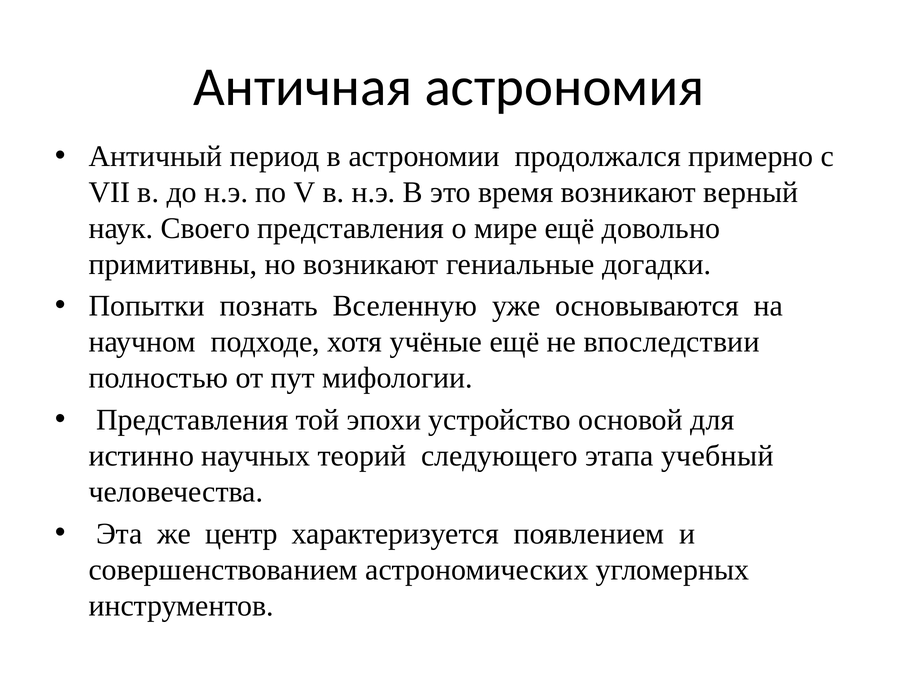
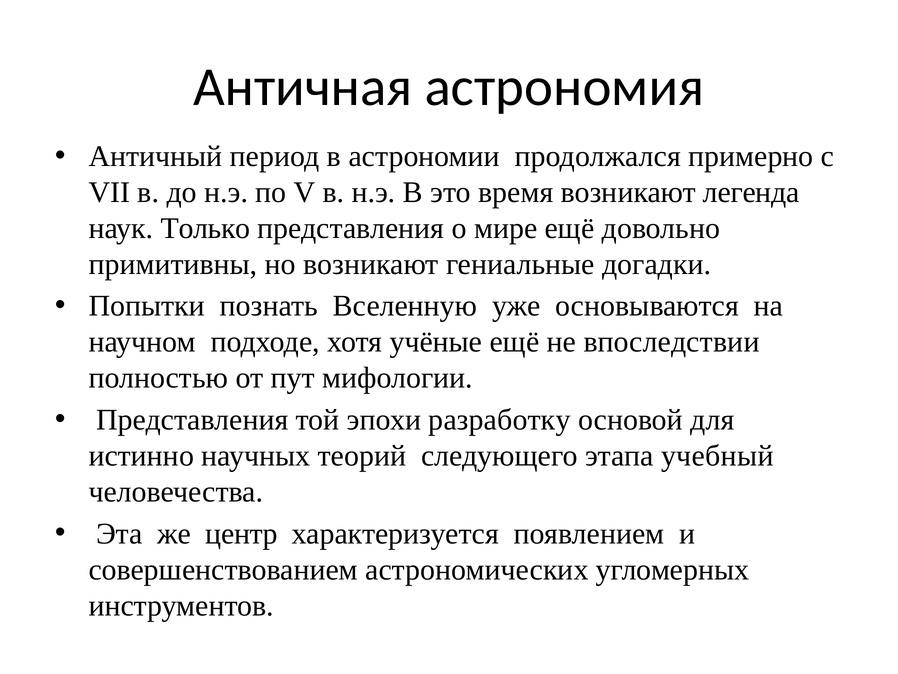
верный: верный -> легенда
Своего: Своего -> Только
устройство: устройство -> разработку
